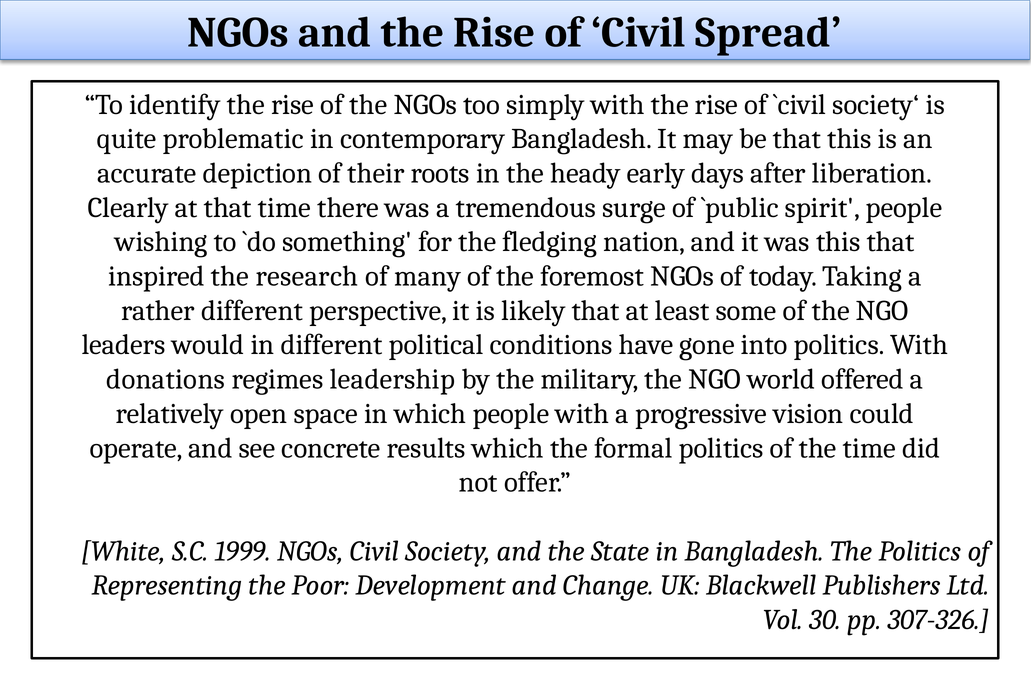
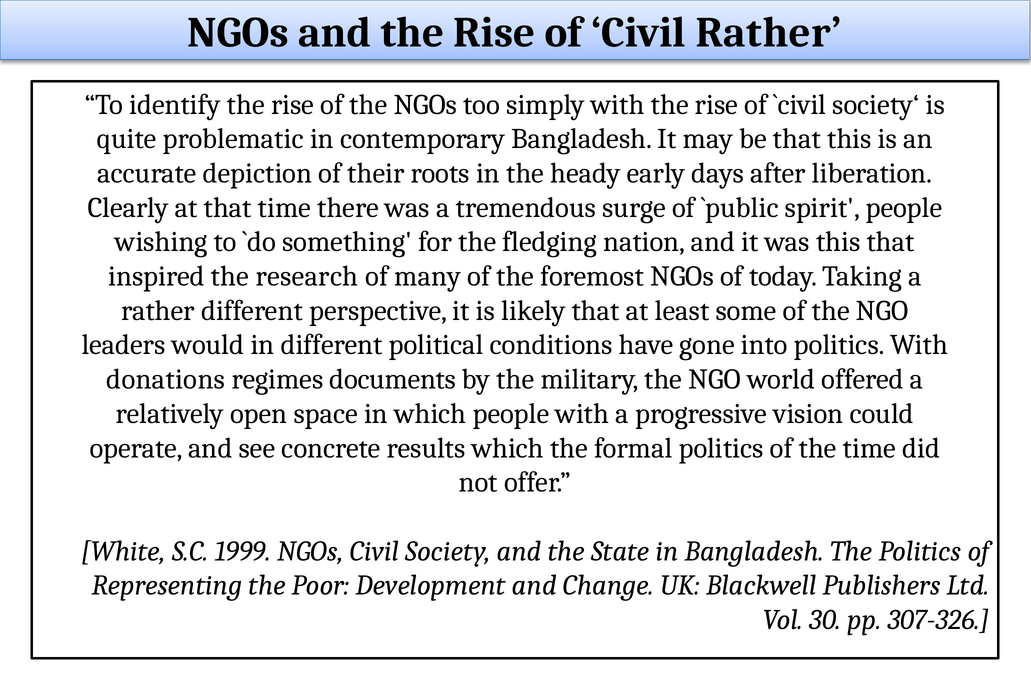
Civil Spread: Spread -> Rather
leadership: leadership -> documents
